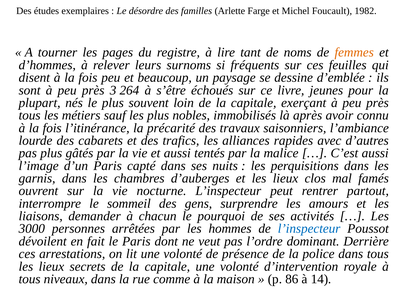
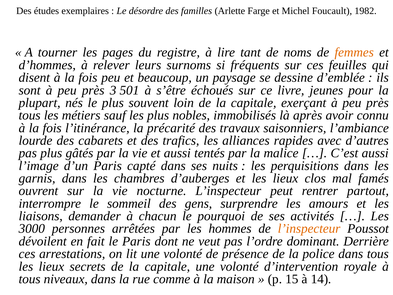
264: 264 -> 501
l’inspecteur at (309, 228) colour: blue -> orange
86: 86 -> 15
